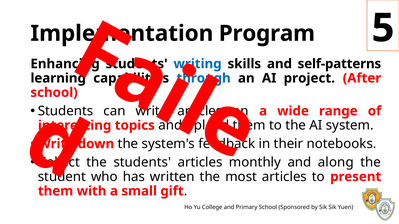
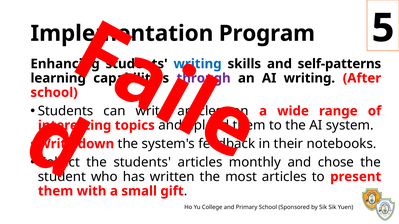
through colour: blue -> purple
AI project: project -> writing
along: along -> chose
